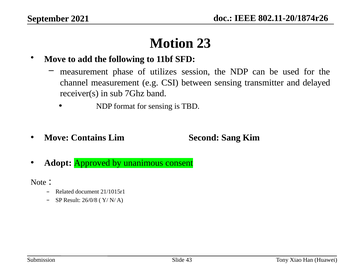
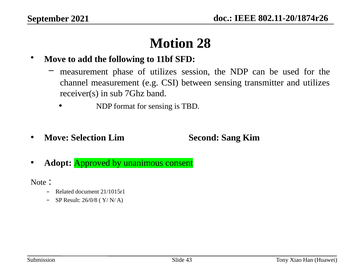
23: 23 -> 28
and delayed: delayed -> utilizes
Contains: Contains -> Selection
